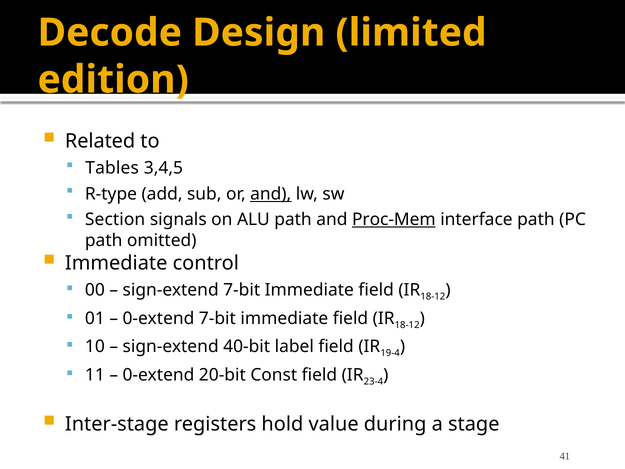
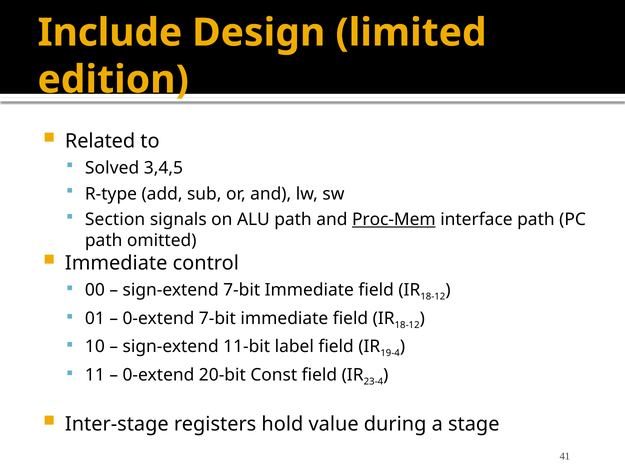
Decode: Decode -> Include
Tables: Tables -> Solved
and at (271, 194) underline: present -> none
40-bit: 40-bit -> 11-bit
